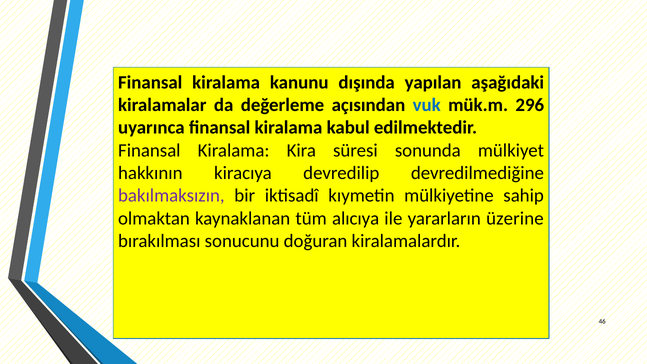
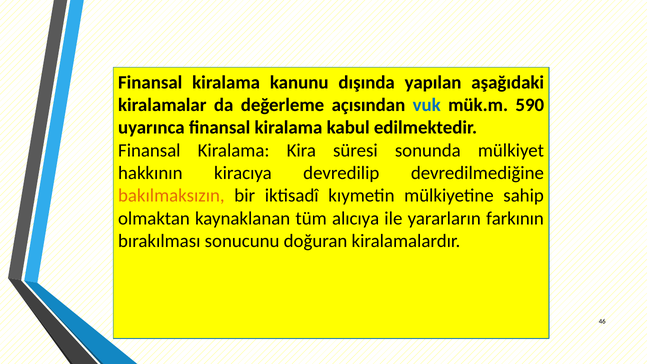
296: 296 -> 590
bakılmaksızın colour: purple -> orange
üzerine: üzerine -> farkının
